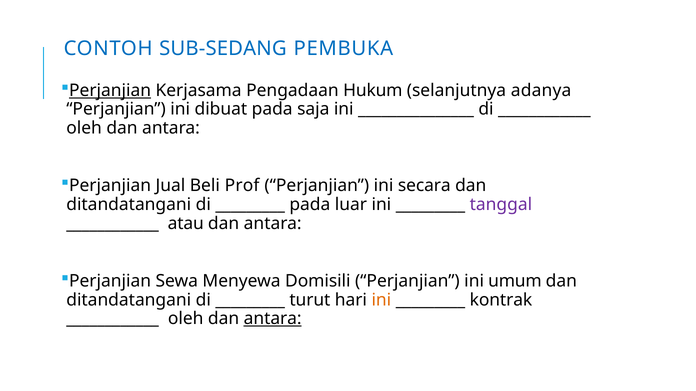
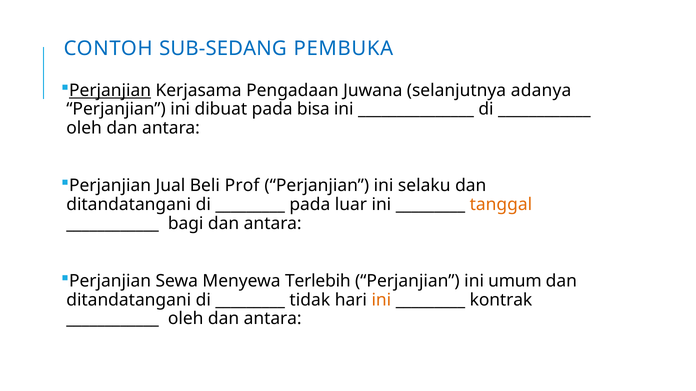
Hukum: Hukum -> Juwana
saja: saja -> bisa
secara: secara -> selaku
tanggal colour: purple -> orange
atau: atau -> bagi
Domisili: Domisili -> Terlebih
turut: turut -> tidak
antara at (273, 319) underline: present -> none
